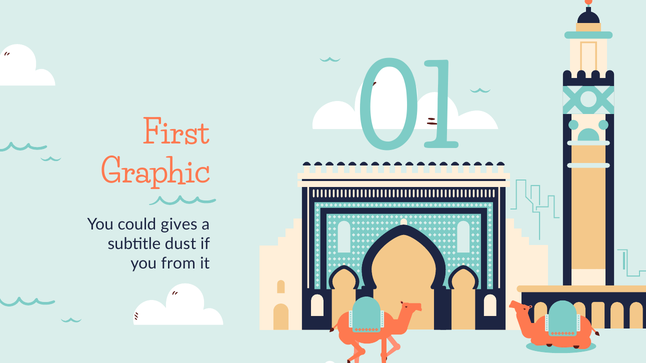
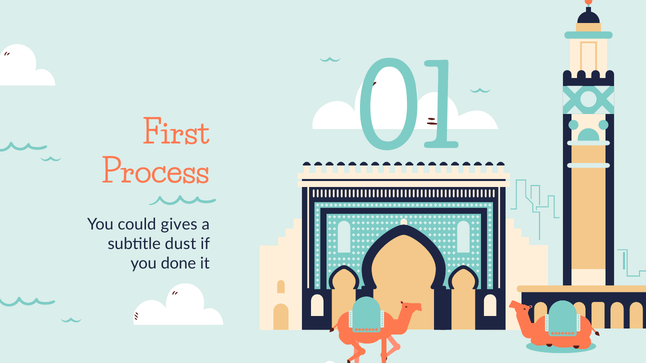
Graphic: Graphic -> Process
from: from -> done
